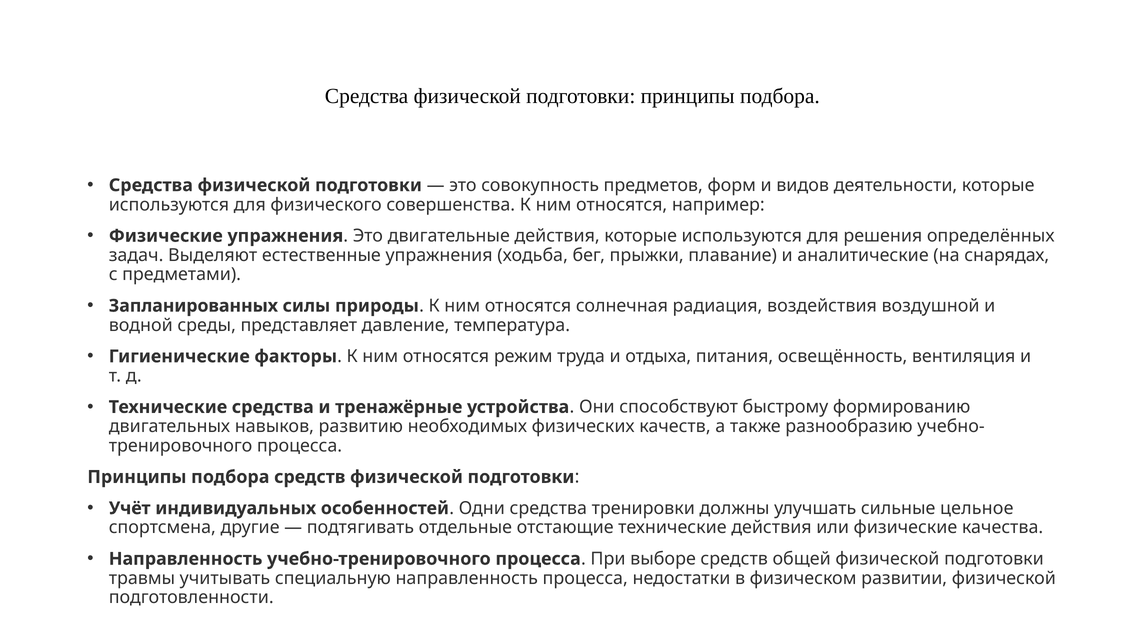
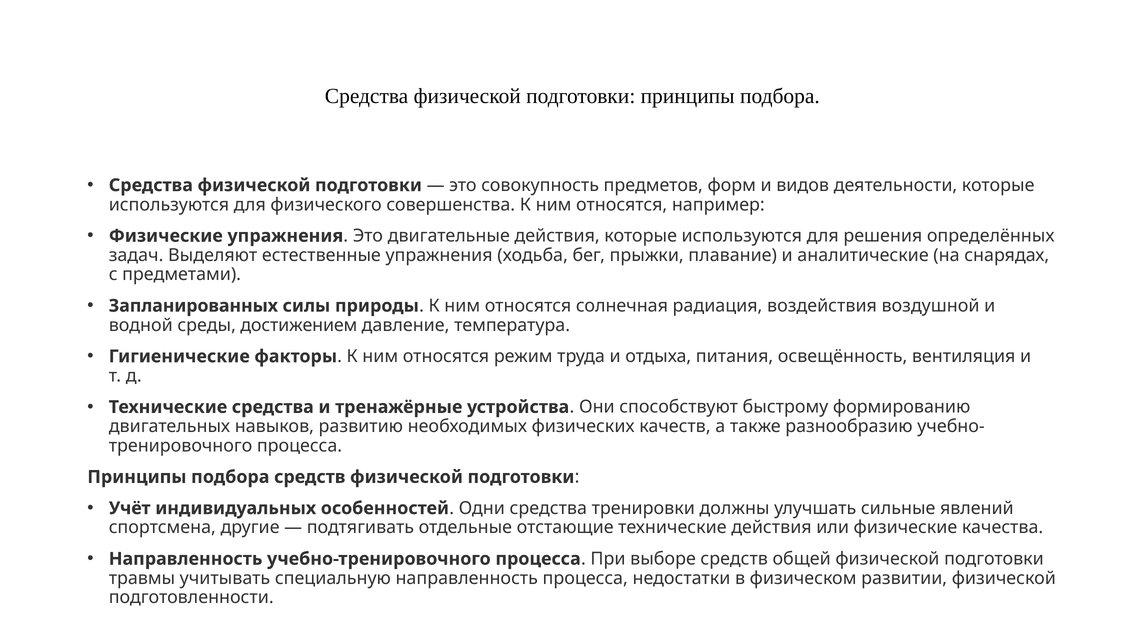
представляет: представляет -> достижением
цельное: цельное -> явлений
